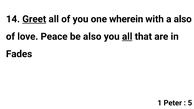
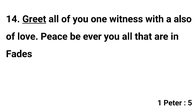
wherein: wherein -> witness
be also: also -> ever
all at (127, 37) underline: present -> none
